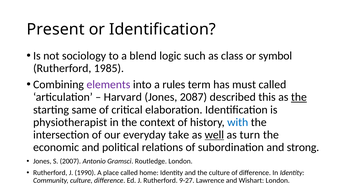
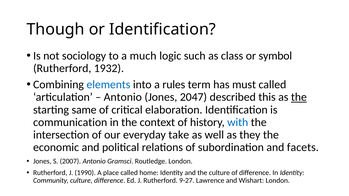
Present: Present -> Though
blend: blend -> much
1985: 1985 -> 1932
elements colour: purple -> blue
Harvard at (123, 97): Harvard -> Antonio
2087: 2087 -> 2047
physiotherapist: physiotherapist -> communication
well underline: present -> none
turn: turn -> they
strong: strong -> facets
